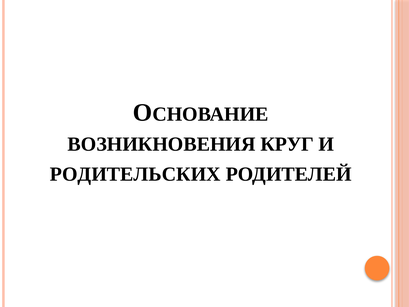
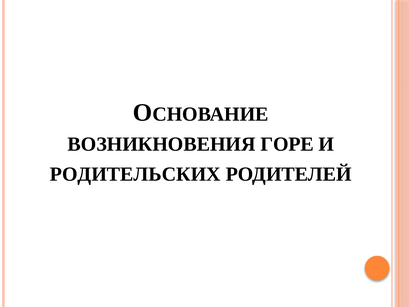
КРУГ: КРУГ -> ГОРЕ
